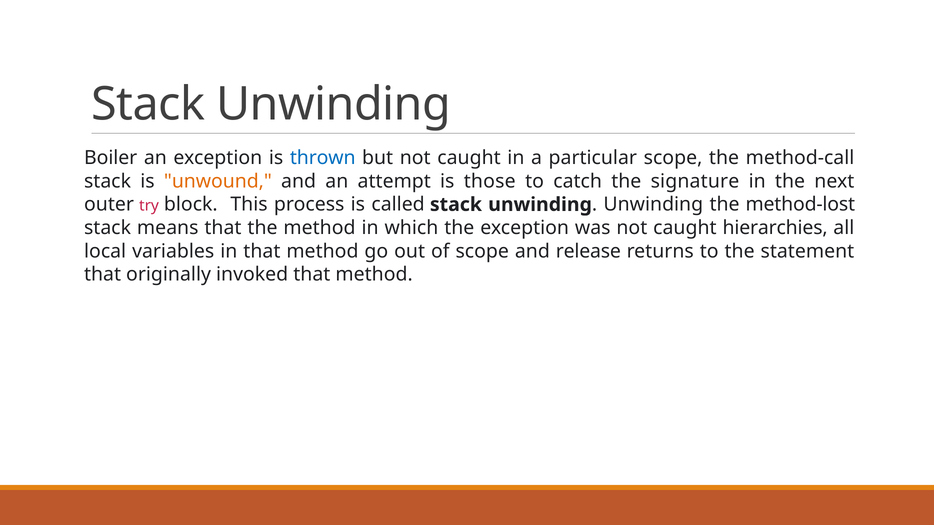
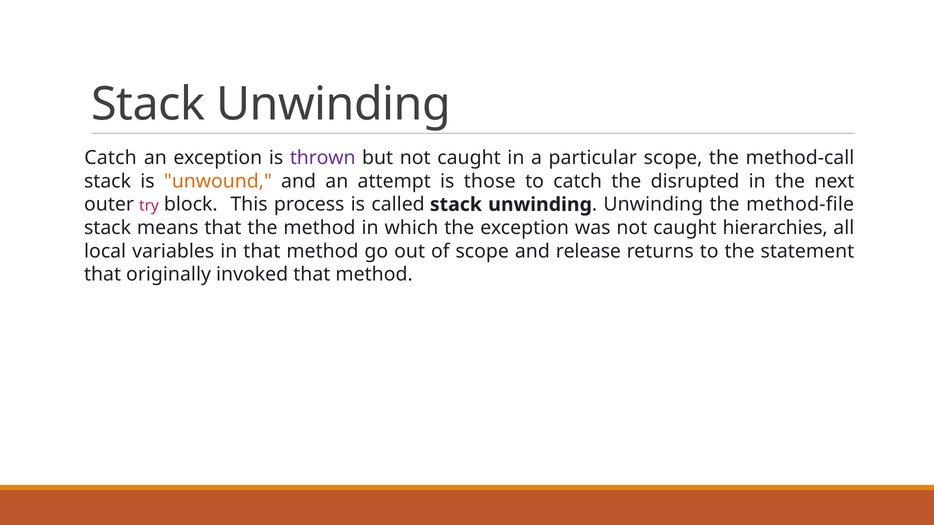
Boiler at (111, 158): Boiler -> Catch
thrown colour: blue -> purple
signature: signature -> disrupted
method-lost: method-lost -> method-file
